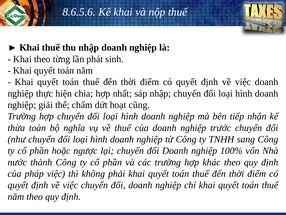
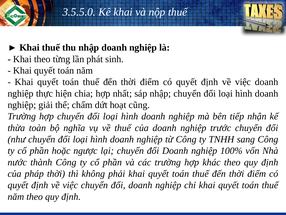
8.6.5.6: 8.6.5.6 -> 3.5.5.0
pháp việc: việc -> thời
